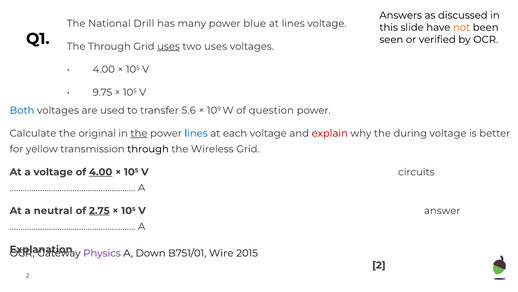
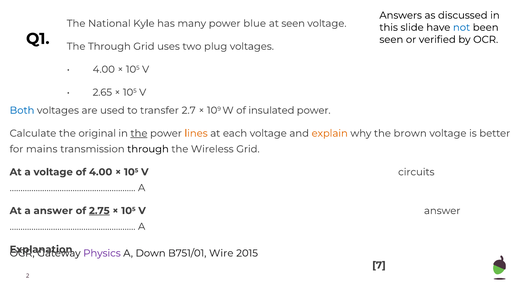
Drill: Drill -> Kyle
at lines: lines -> seen
not colour: orange -> blue
uses at (168, 46) underline: present -> none
two uses: uses -> plug
9.75: 9.75 -> 2.65
5.6: 5.6 -> 2.7
question: question -> insulated
lines at (196, 133) colour: blue -> orange
explain colour: red -> orange
during: during -> brown
yellow: yellow -> mains
4.00 at (101, 172) underline: present -> none
a neutral: neutral -> answer
2 at (379, 265): 2 -> 7
